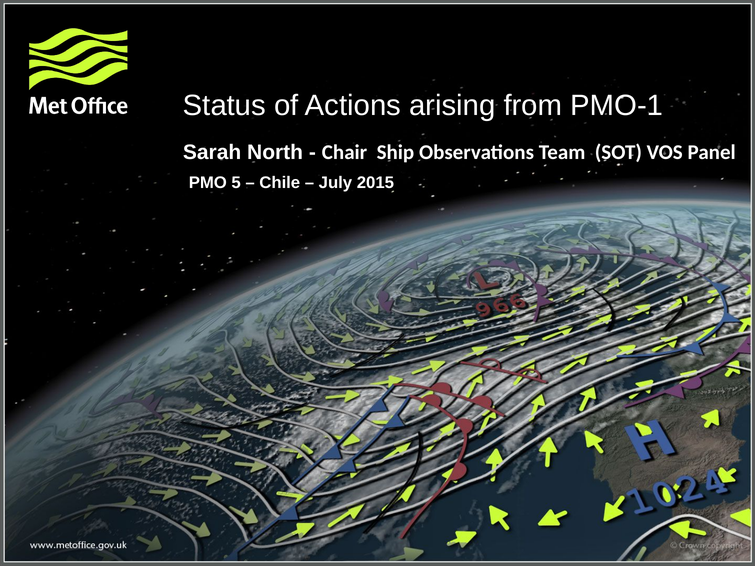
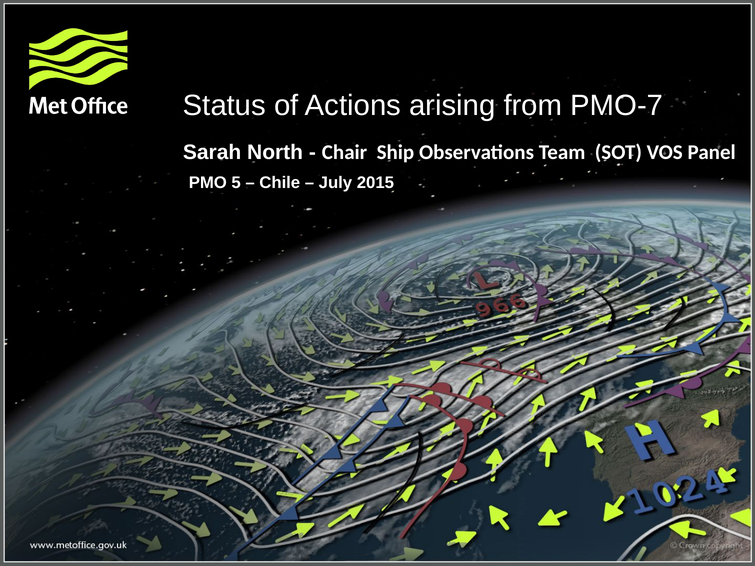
PMO-1: PMO-1 -> PMO-7
